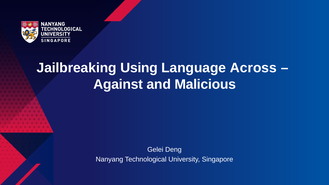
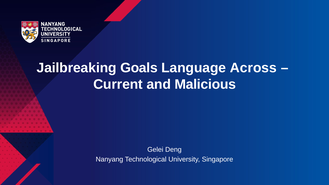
Using: Using -> Goals
Against: Against -> Current
